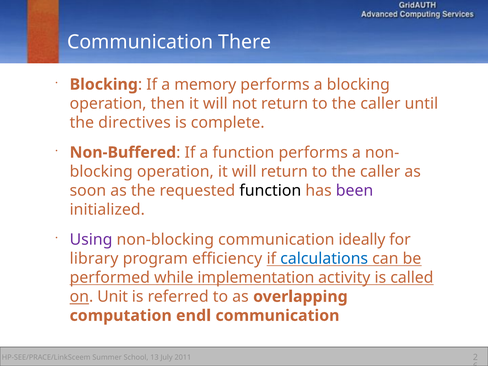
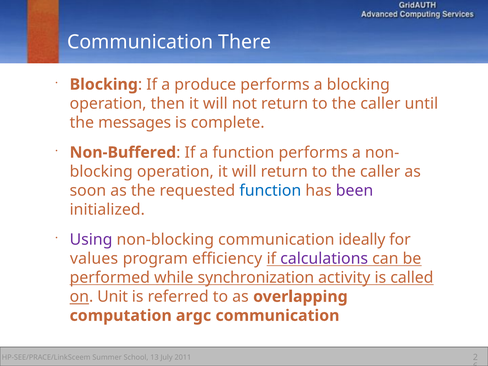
memory: memory -> produce
directives: directives -> messages
function at (270, 191) colour: black -> blue
library: library -> values
calculations colour: blue -> purple
implementation: implementation -> synchronization
endl: endl -> argc
